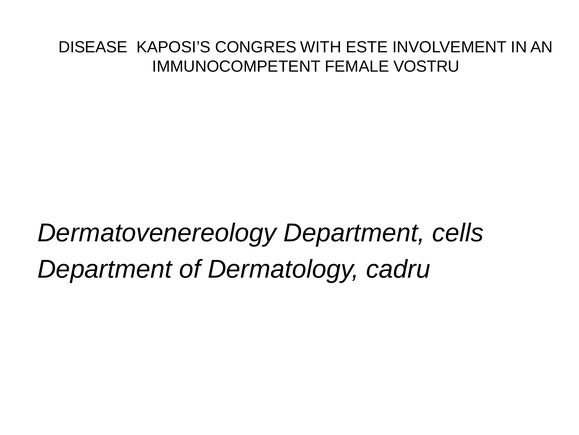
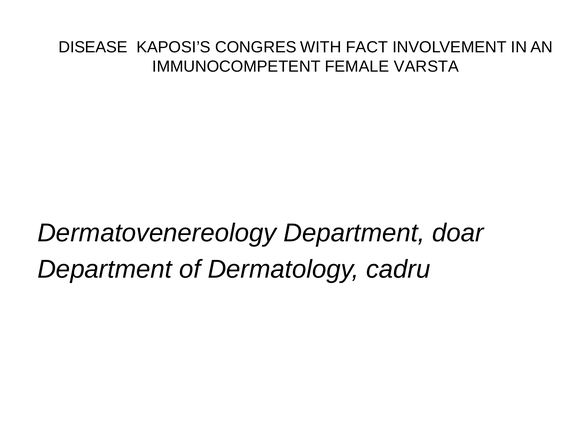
ESTE: ESTE -> FACT
VOSTRU: VOSTRU -> VARSTA
cells: cells -> doar
